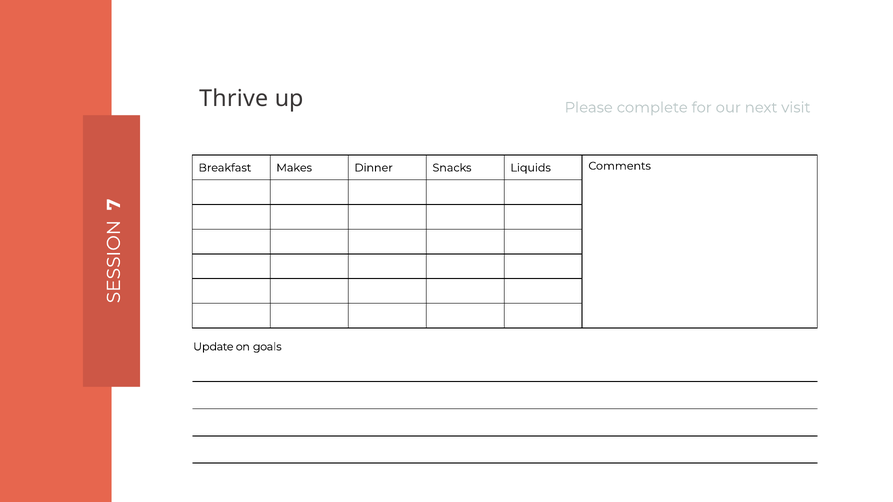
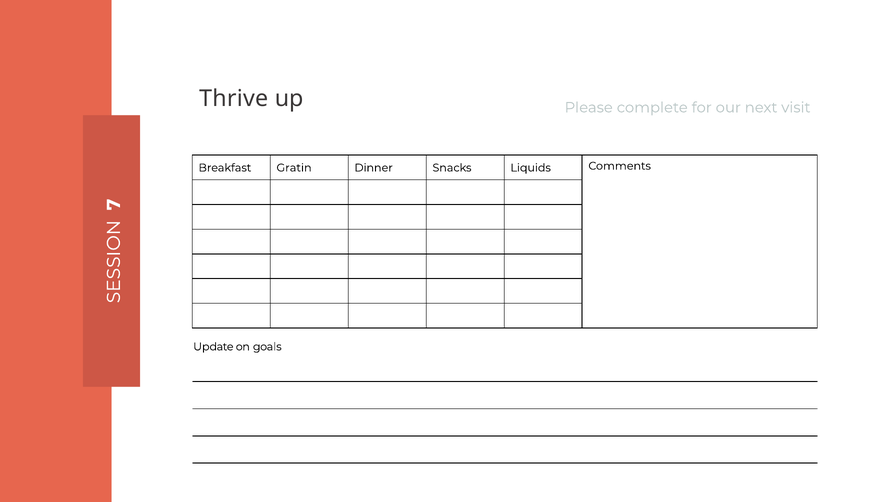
Makes: Makes -> Gratin
